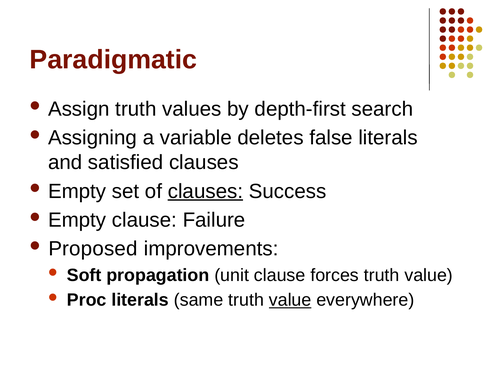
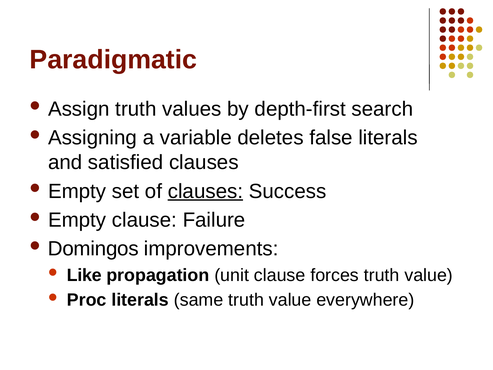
Proposed: Proposed -> Domingos
Soft: Soft -> Like
value at (290, 300) underline: present -> none
